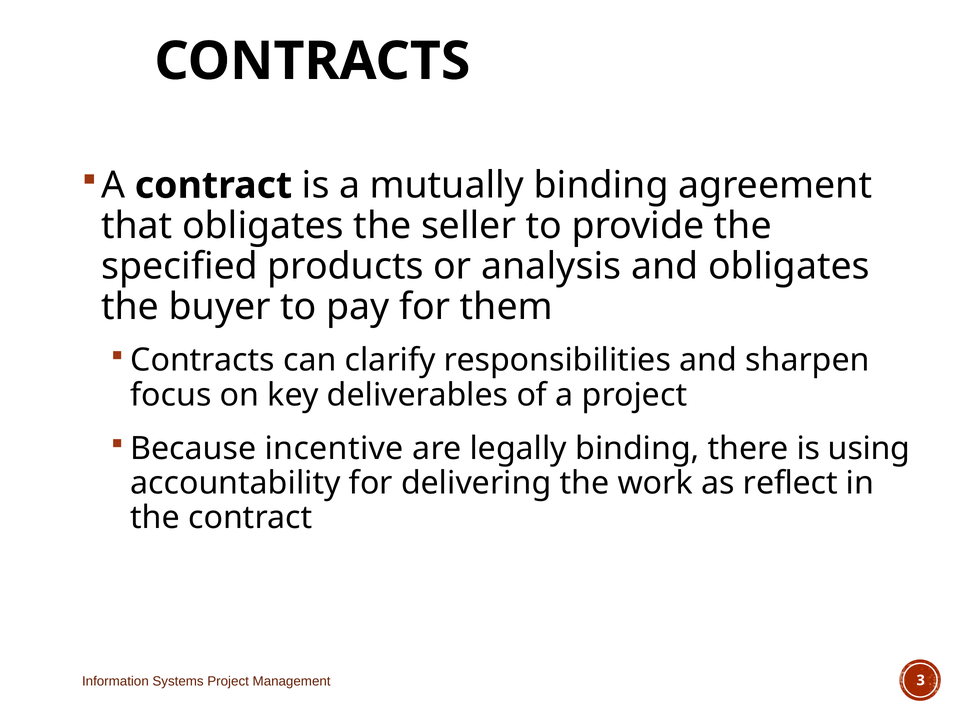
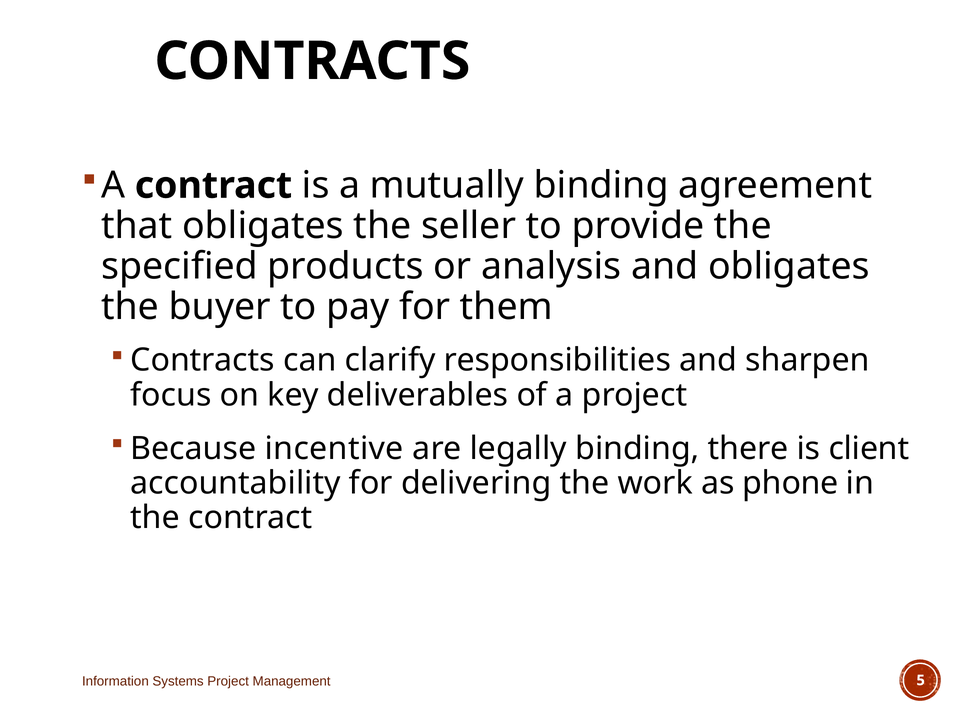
using: using -> client
reflect: reflect -> phone
3: 3 -> 5
